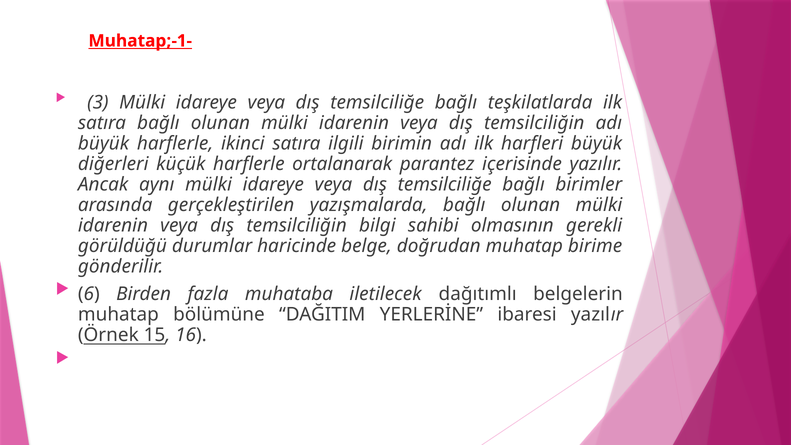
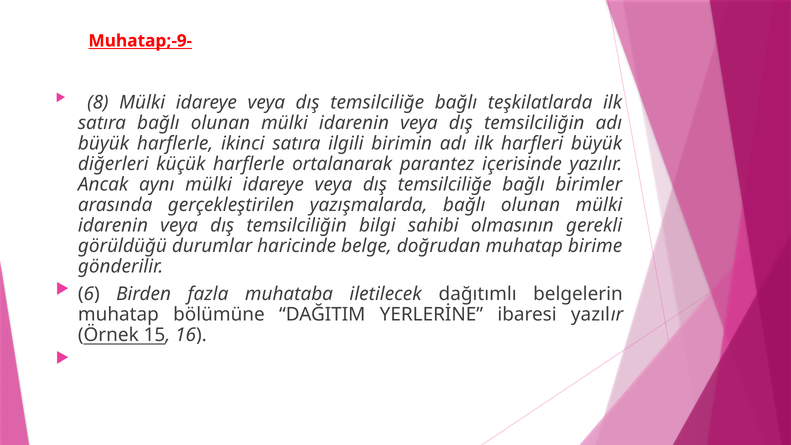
Muhatap;-1-: Muhatap;-1- -> Muhatap;-9-
3: 3 -> 8
